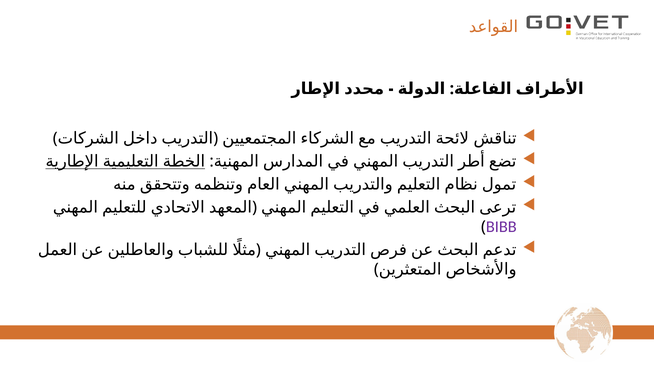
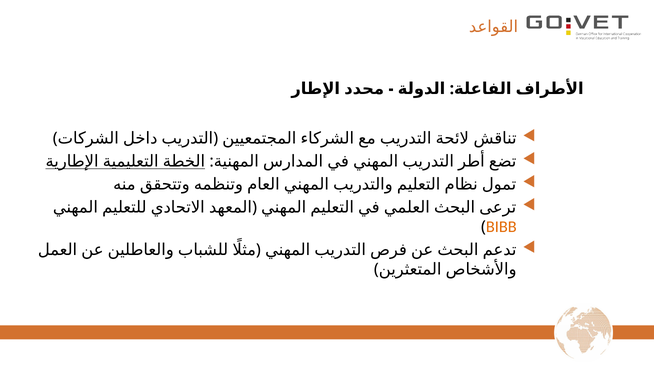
BIBB colour: purple -> orange
